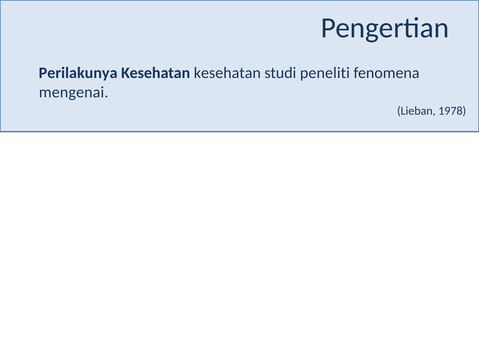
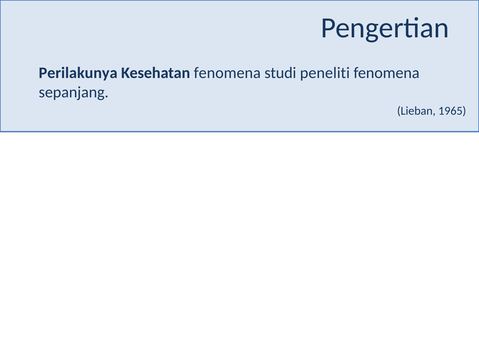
Kesehatan kesehatan: kesehatan -> fenomena
mengenai: mengenai -> sepanjang
1978: 1978 -> 1965
